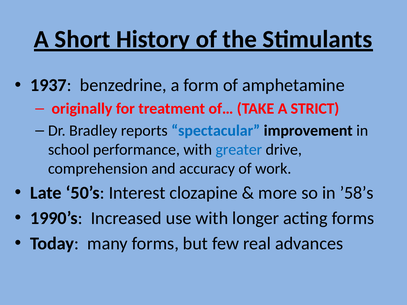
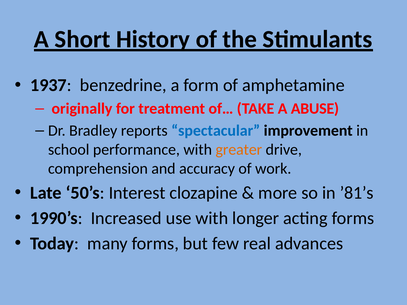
STRICT: STRICT -> ABUSE
greater colour: blue -> orange
’58’s: ’58’s -> ’81’s
